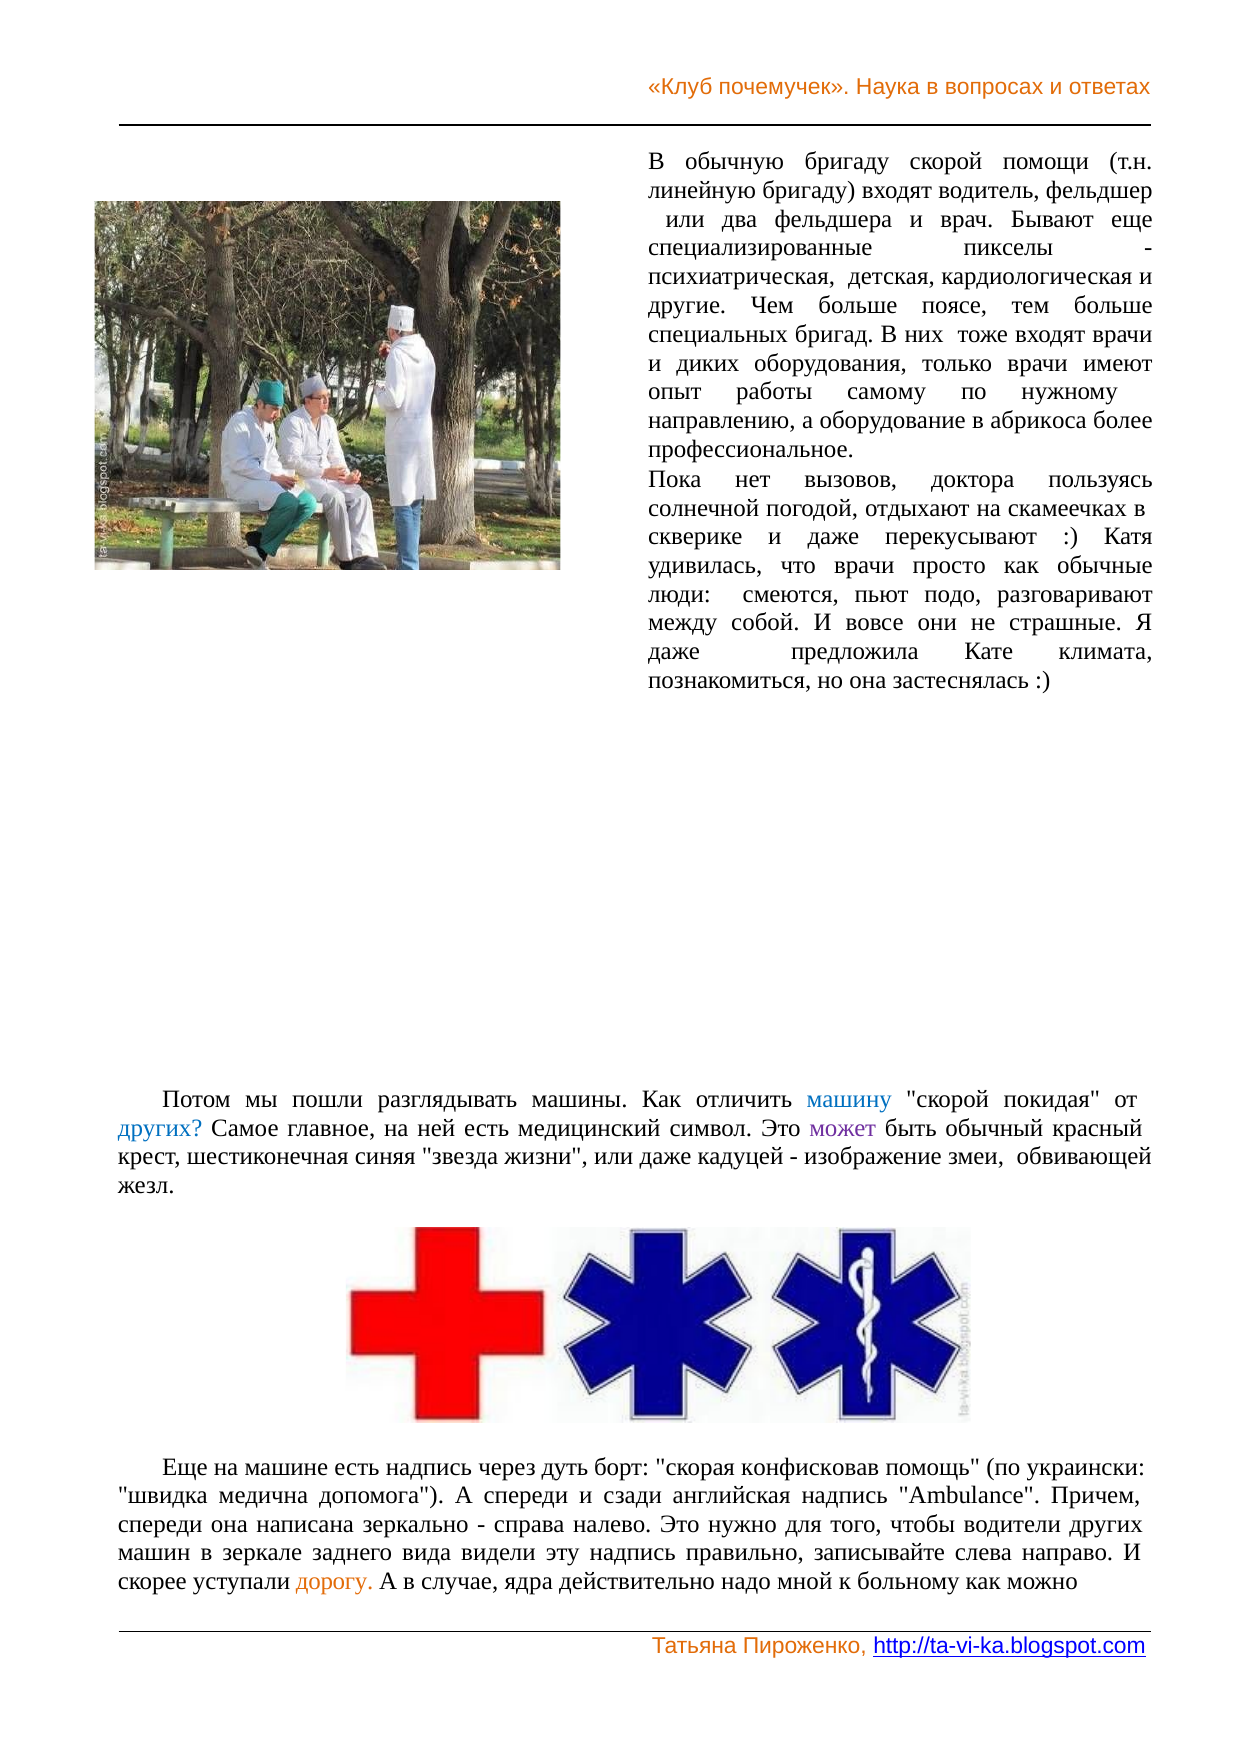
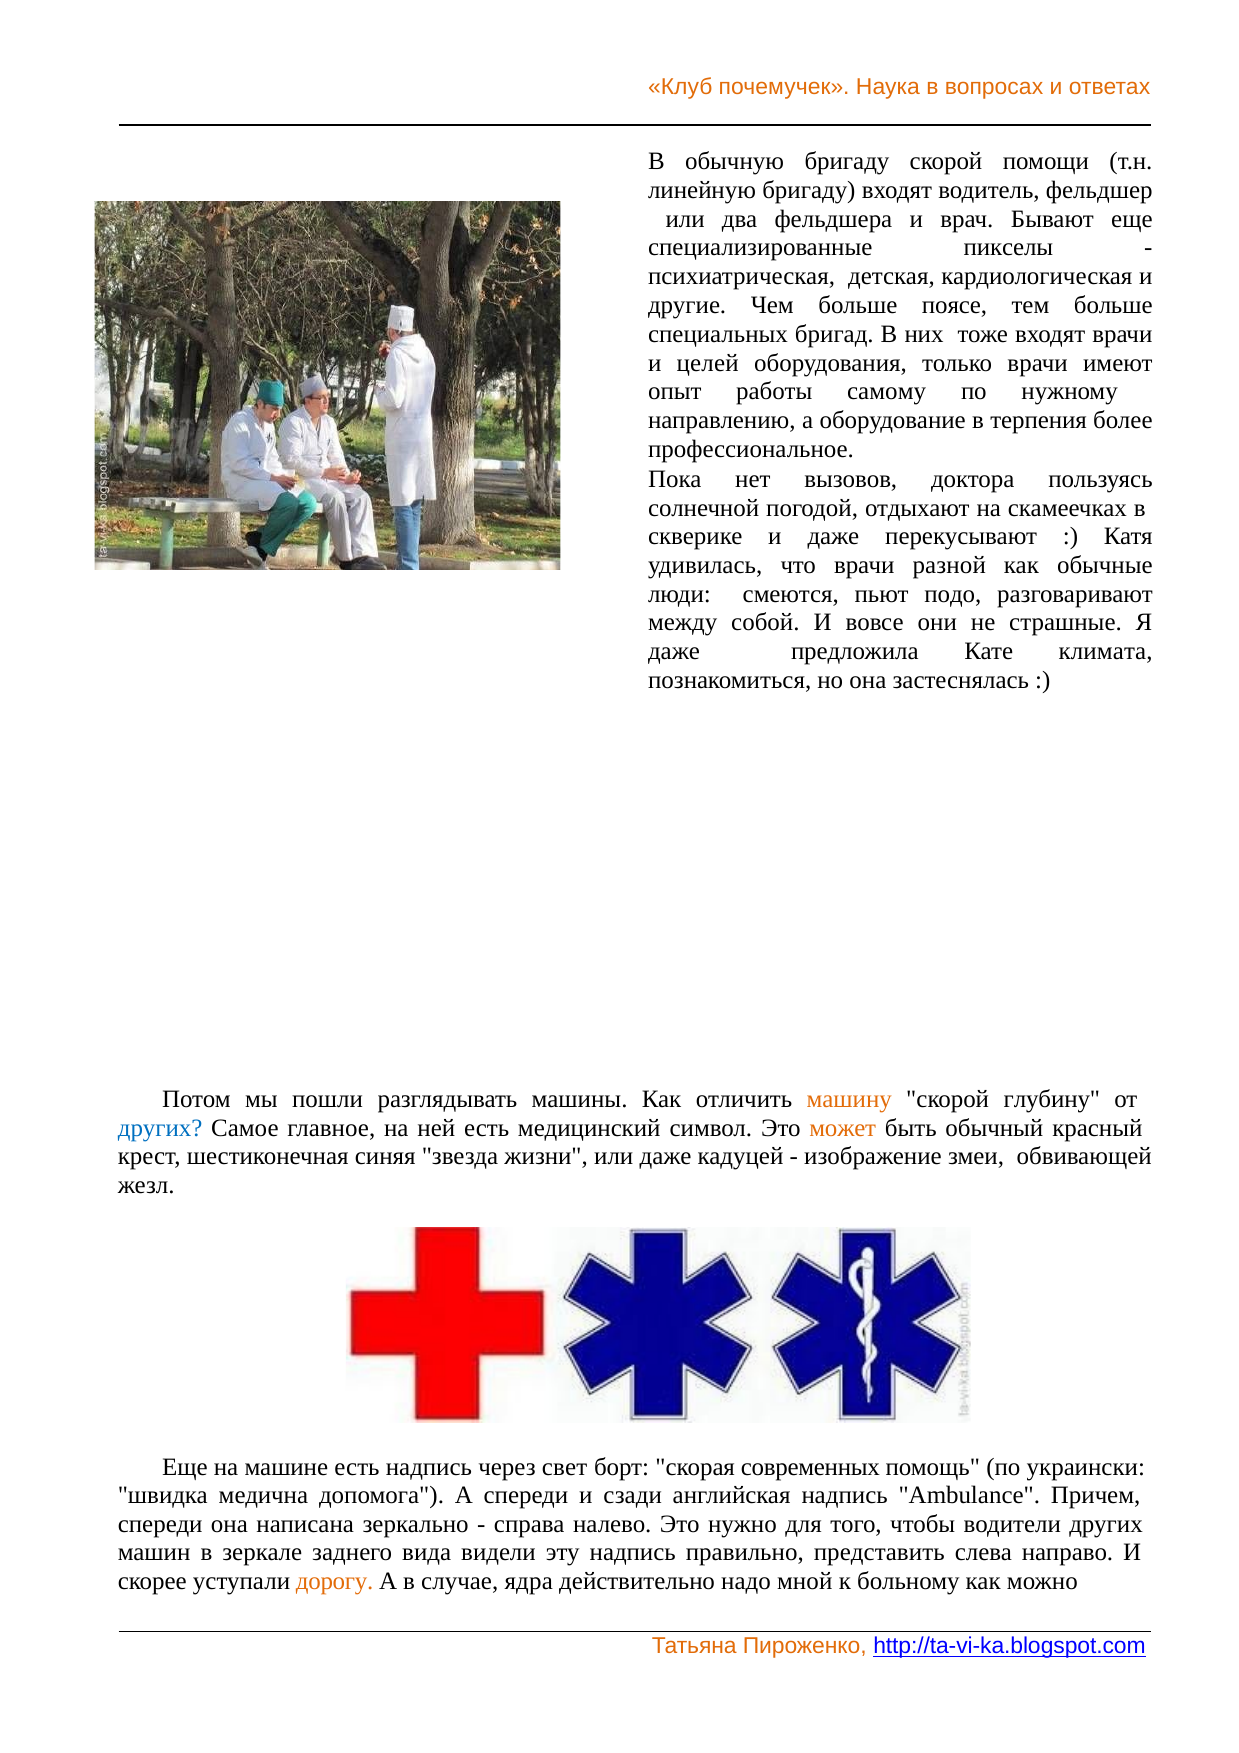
диких: диких -> целей
абрикоса: абрикоса -> терпения
просто: просто -> разной
машину colour: blue -> orange
покидая: покидая -> глубину
может colour: purple -> orange
дуть: дуть -> свет
конфисковав: конфисковав -> современных
записывайте: записывайте -> представить
